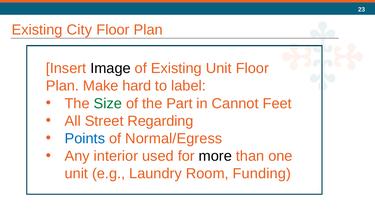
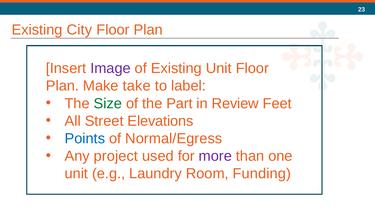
Image colour: black -> purple
hard: hard -> take
Cannot: Cannot -> Review
Regarding: Regarding -> Elevations
interior: interior -> project
more colour: black -> purple
